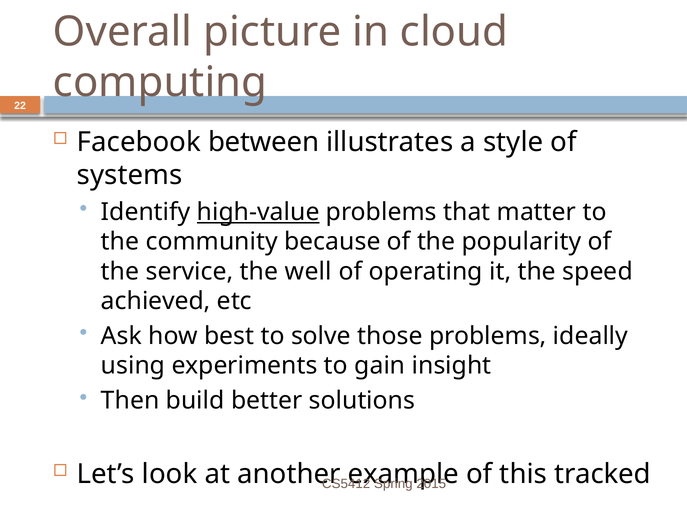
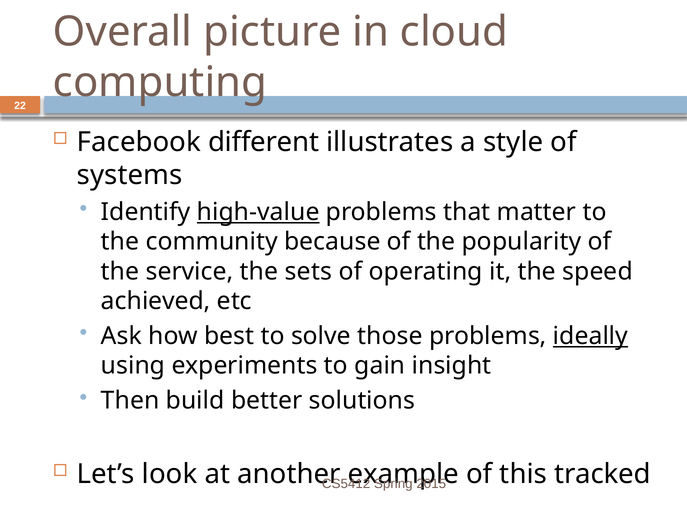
between: between -> different
well: well -> sets
ideally underline: none -> present
